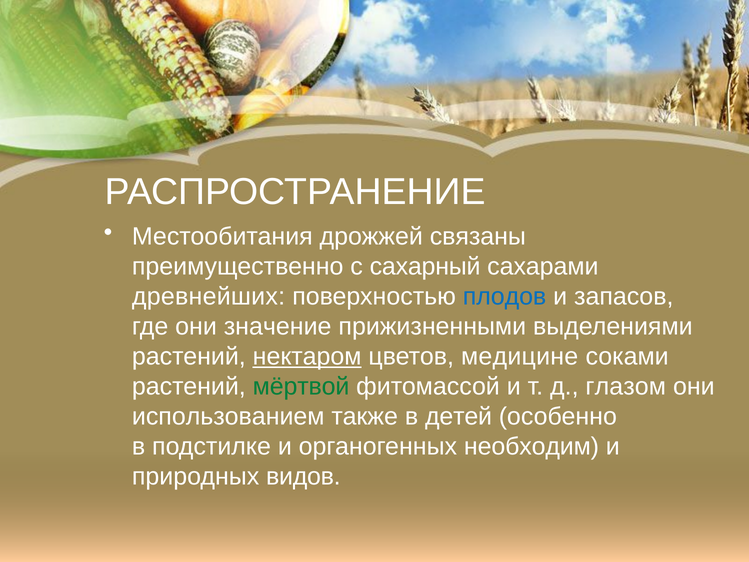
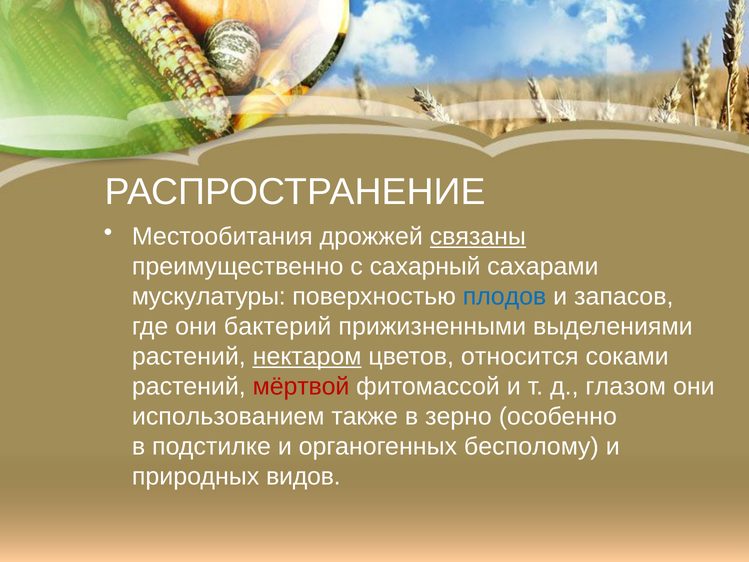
связаны underline: none -> present
древнейших: древнейших -> мускулатуры
значение: значение -> бактерий
медицине: медицине -> относится
мёртвой colour: green -> red
детей: детей -> зерно
необходим: необходим -> бесполому
